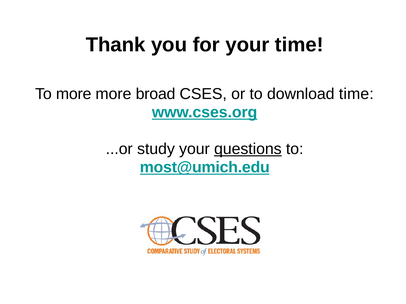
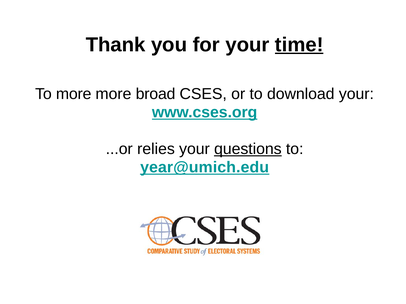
time at (299, 45) underline: none -> present
download time: time -> your
study: study -> relies
most@umich.edu: most@umich.edu -> year@umich.edu
